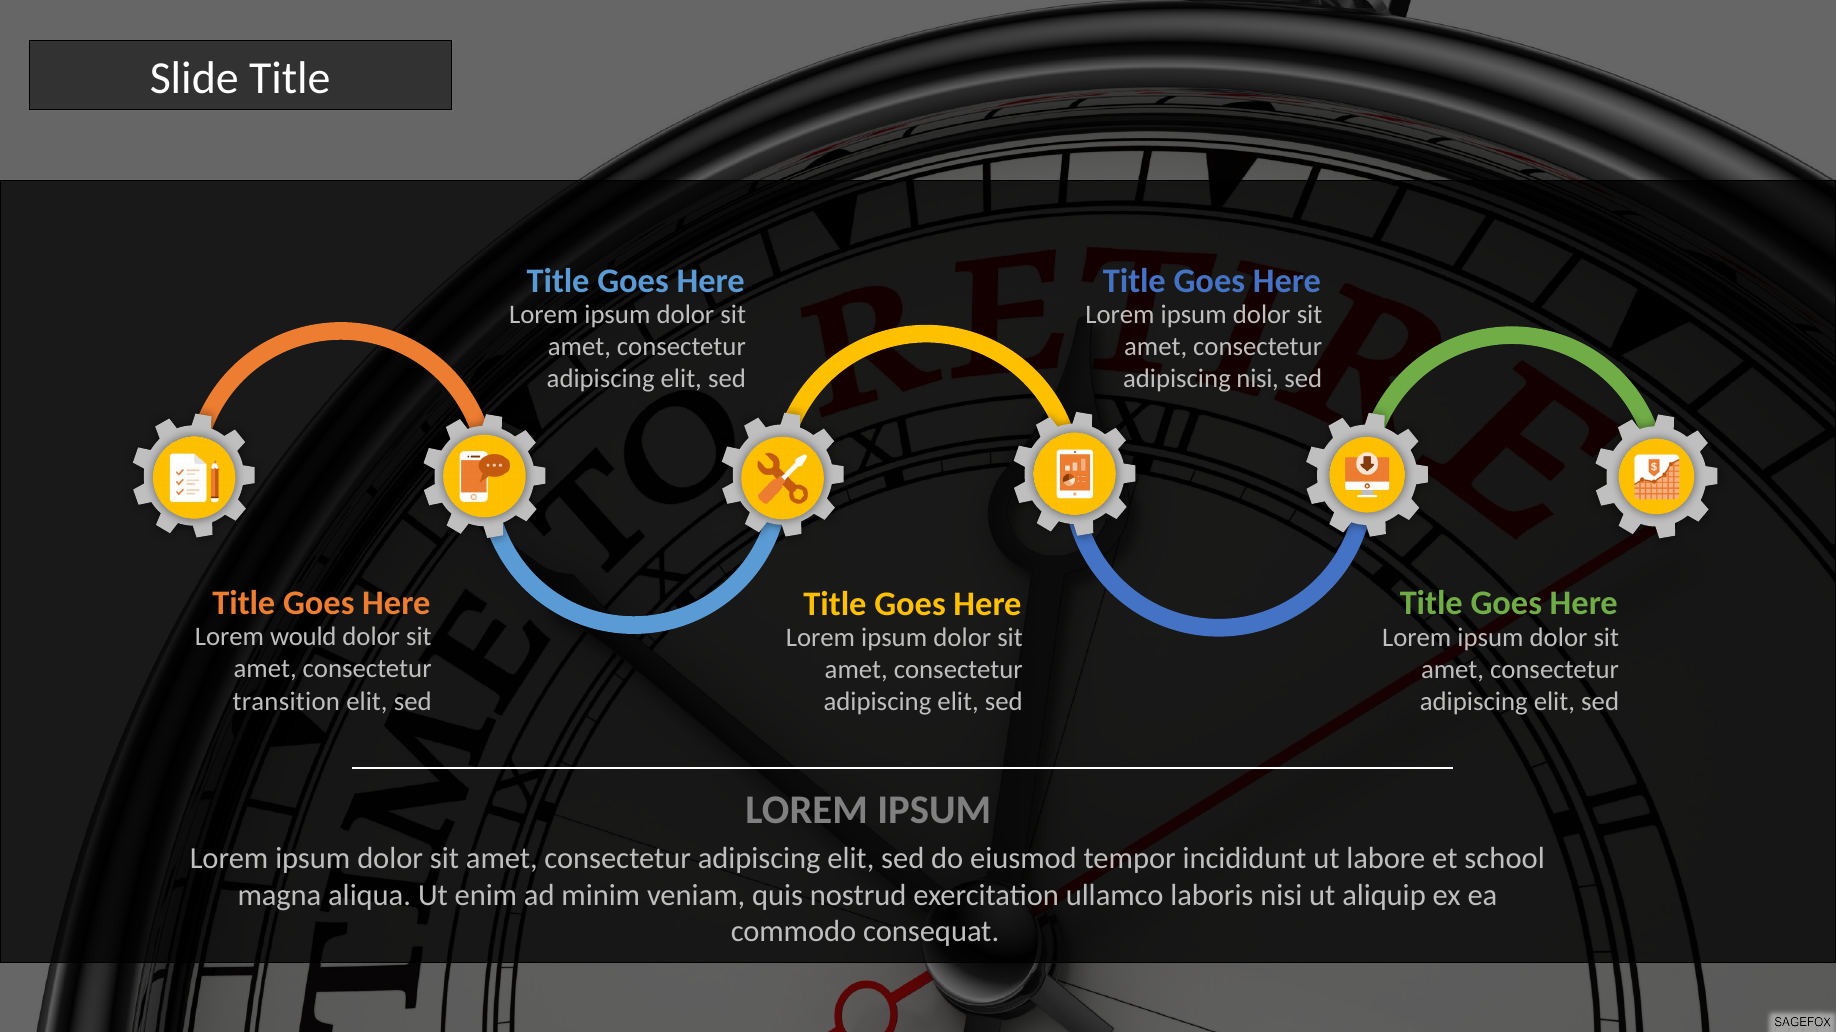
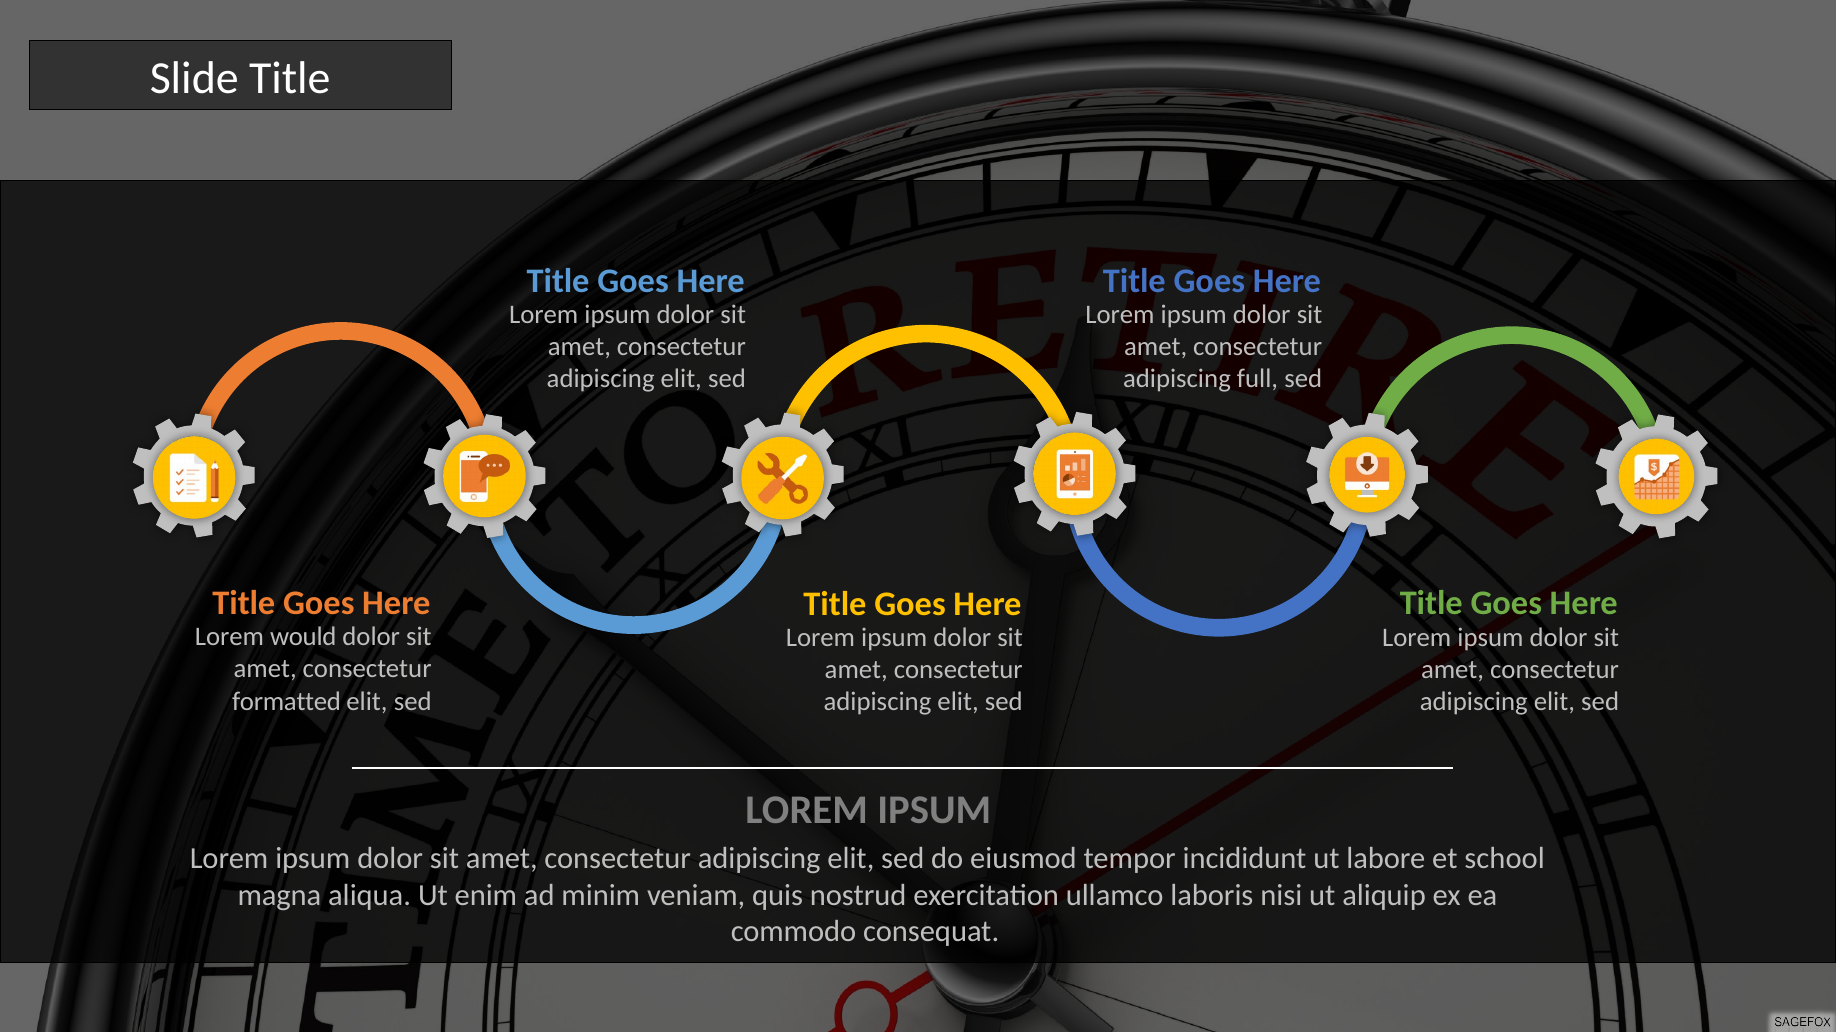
adipiscing nisi: nisi -> full
transition: transition -> formatted
